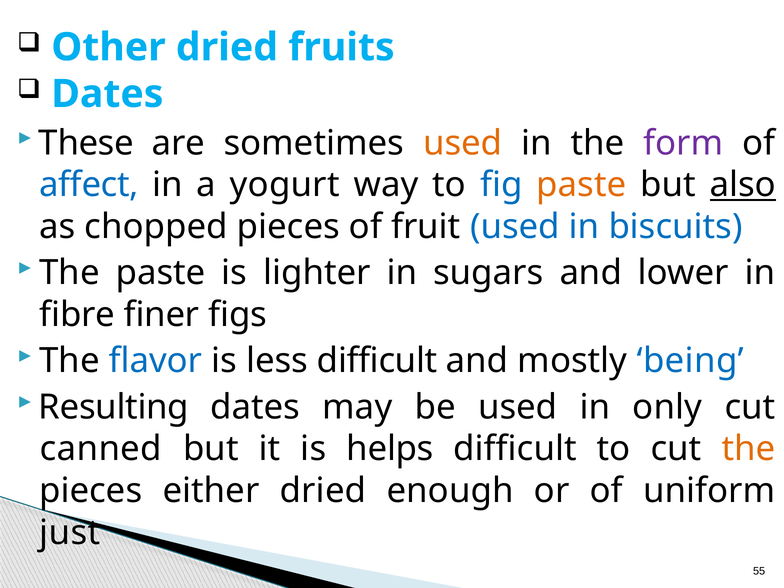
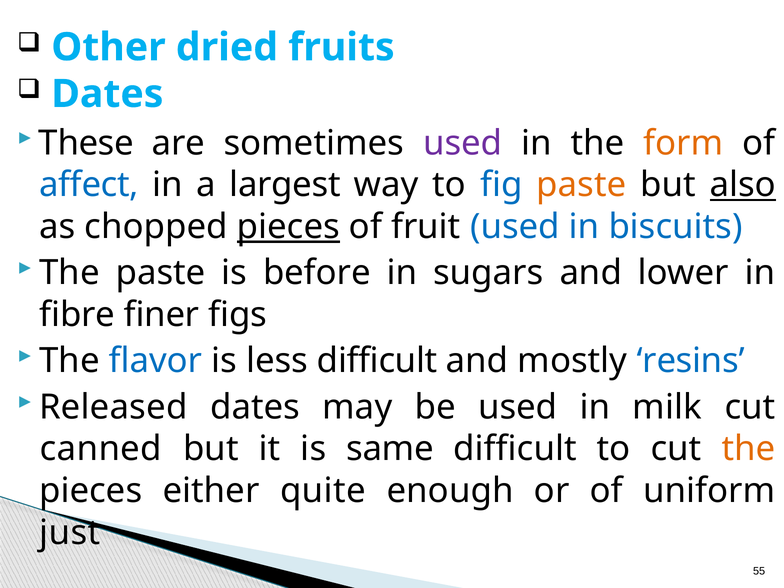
used at (463, 143) colour: orange -> purple
form colour: purple -> orange
yogurt: yogurt -> largest
pieces at (288, 227) underline: none -> present
lighter: lighter -> before
being: being -> resins
Resulting: Resulting -> Released
only: only -> milk
helps: helps -> same
either dried: dried -> quite
